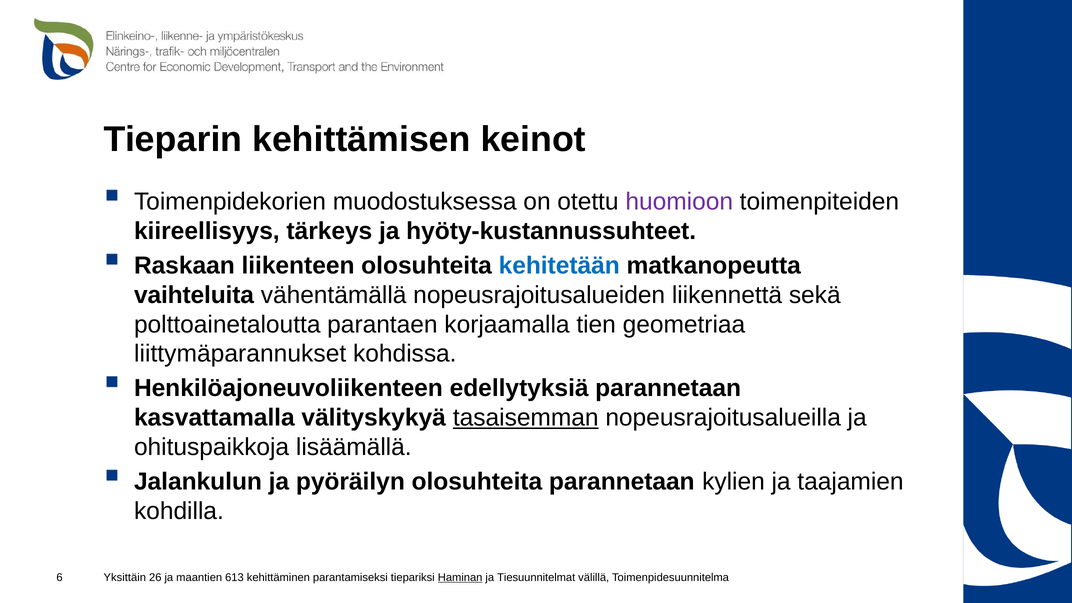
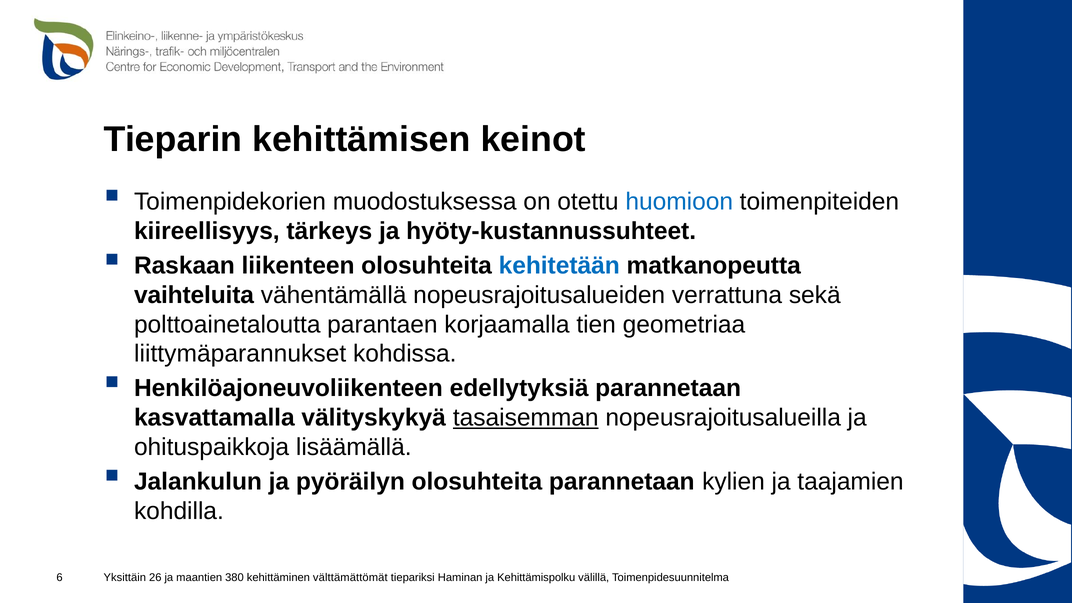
huomioon colour: purple -> blue
liikennettä: liikennettä -> verrattuna
613: 613 -> 380
parantamiseksi: parantamiseksi -> välttämättömät
Haminan underline: present -> none
Tiesuunnitelmat: Tiesuunnitelmat -> Kehittämispolku
